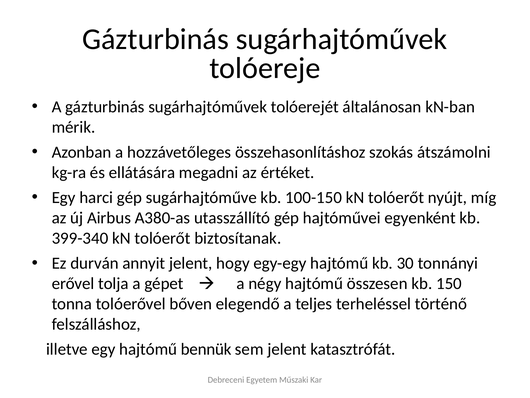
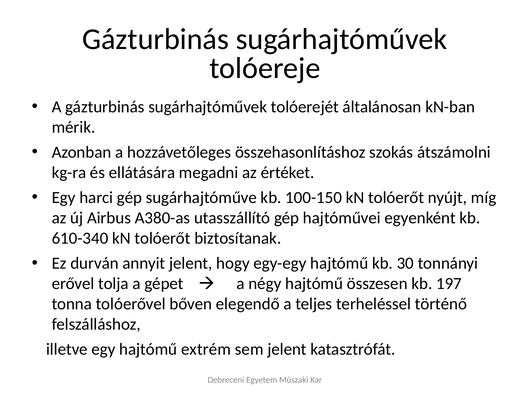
399-340: 399-340 -> 610-340
150: 150 -> 197
bennük: bennük -> extrém
